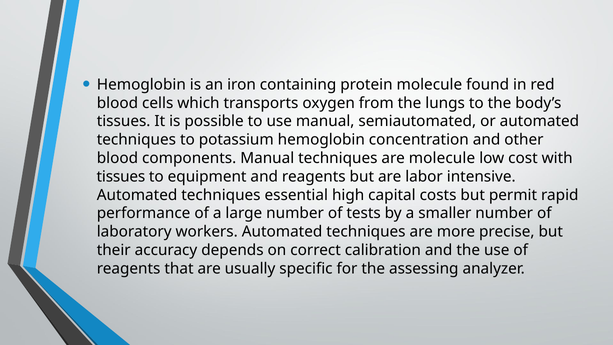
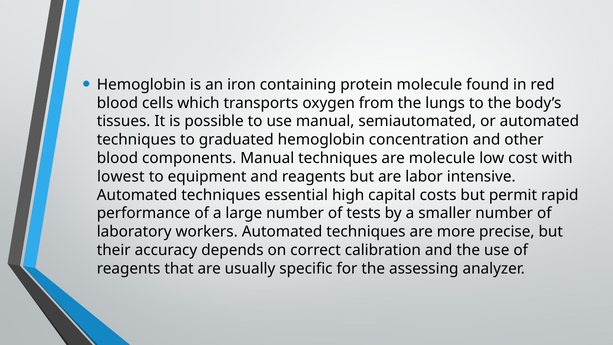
potassium: potassium -> graduated
tissues at (121, 176): tissues -> lowest
